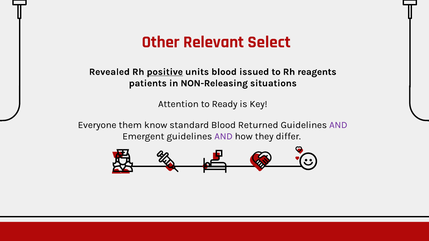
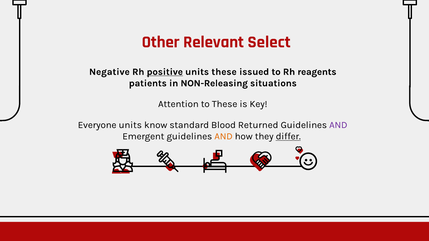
Revealed: Revealed -> Negative
units blood: blood -> these
to Ready: Ready -> These
Everyone them: them -> units
AND at (224, 137) colour: purple -> orange
differ underline: none -> present
